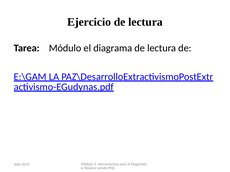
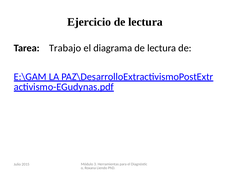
Tarea Módulo: Módulo -> Trabajo
